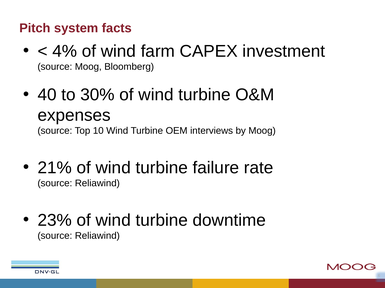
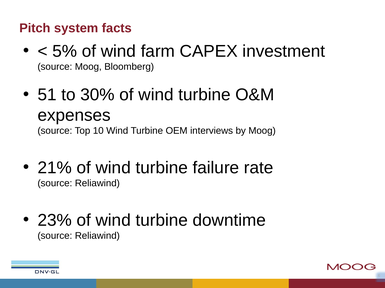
4%: 4% -> 5%
40: 40 -> 51
